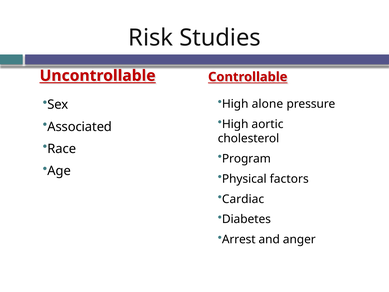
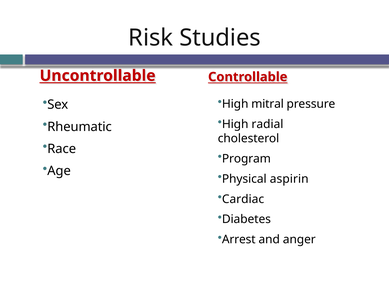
alone: alone -> mitral
aortic: aortic -> radial
Associated: Associated -> Rheumatic
factors: factors -> aspirin
